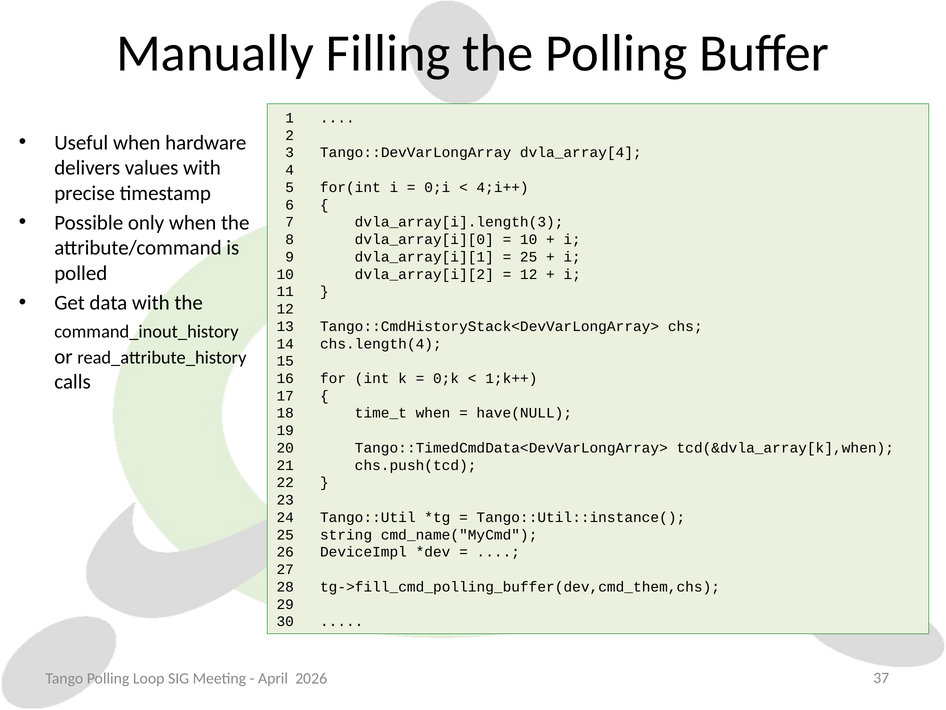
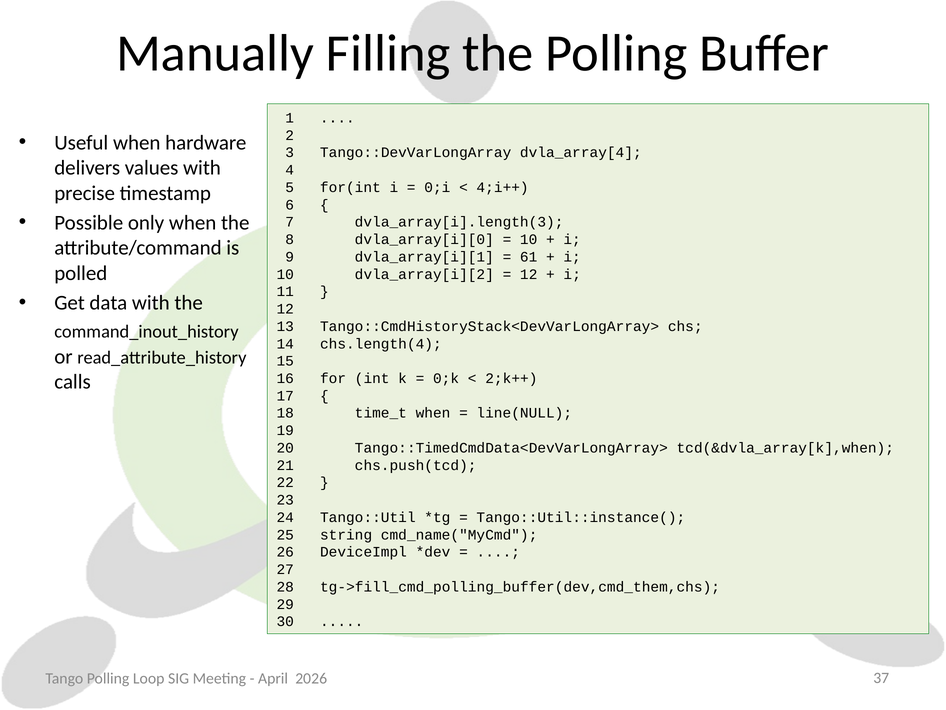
25 at (529, 257): 25 -> 61
1;k++: 1;k++ -> 2;k++
have(NULL: have(NULL -> line(NULL
